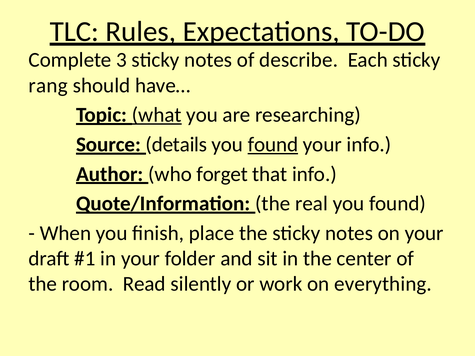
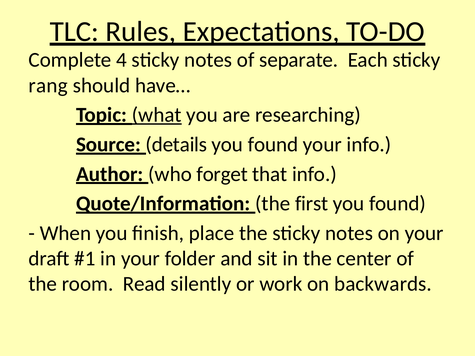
3: 3 -> 4
describe: describe -> separate
found at (273, 145) underline: present -> none
real: real -> first
everything: everything -> backwards
